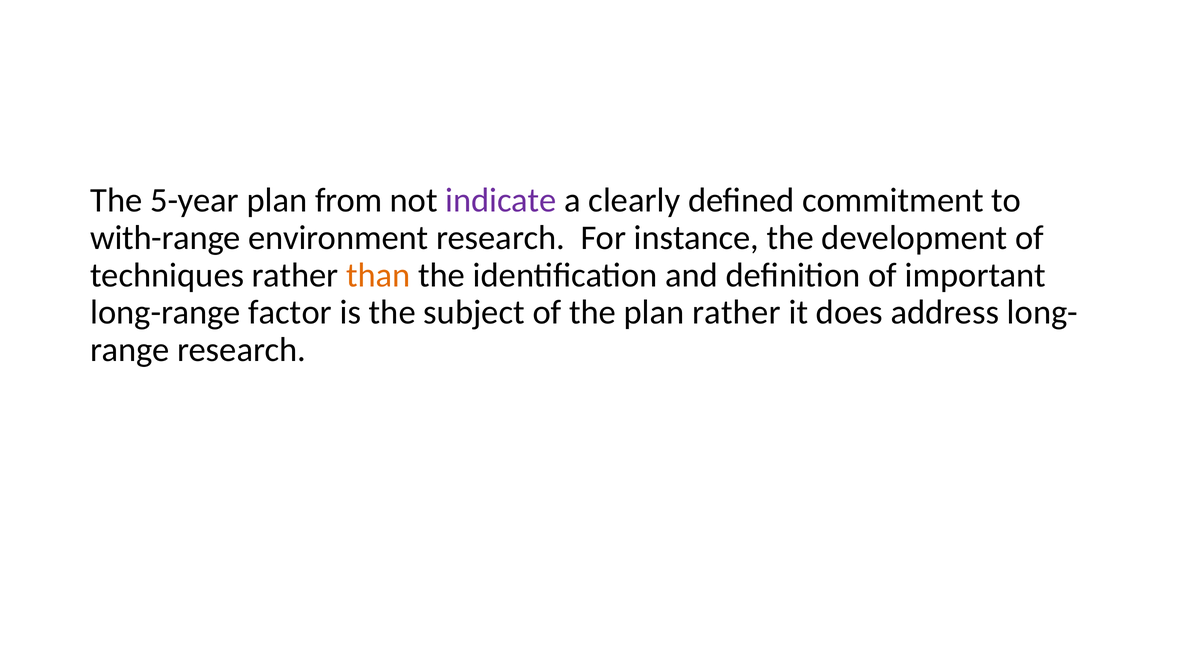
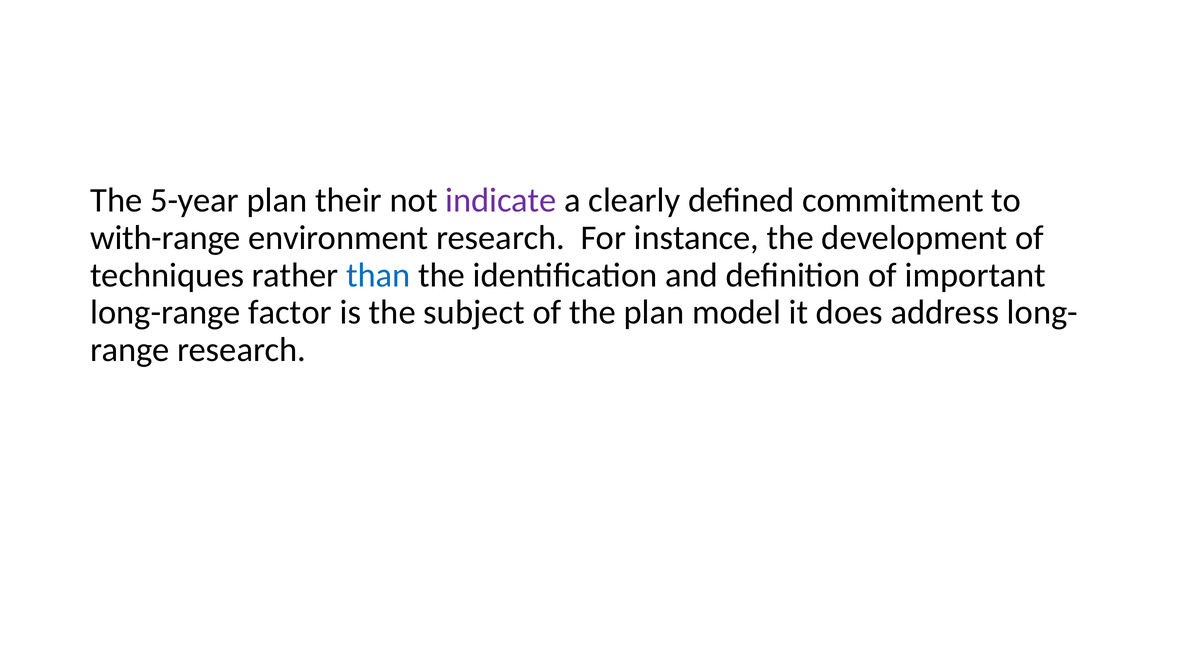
from: from -> their
than colour: orange -> blue
plan rather: rather -> model
